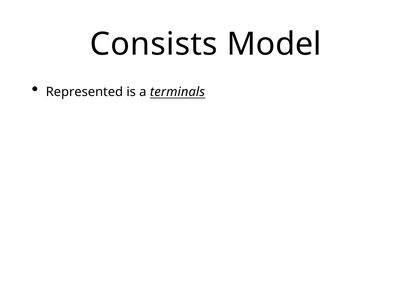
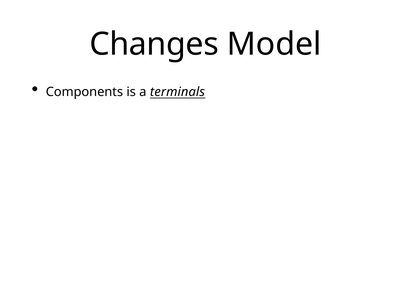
Consists: Consists -> Changes
Represented: Represented -> Components
